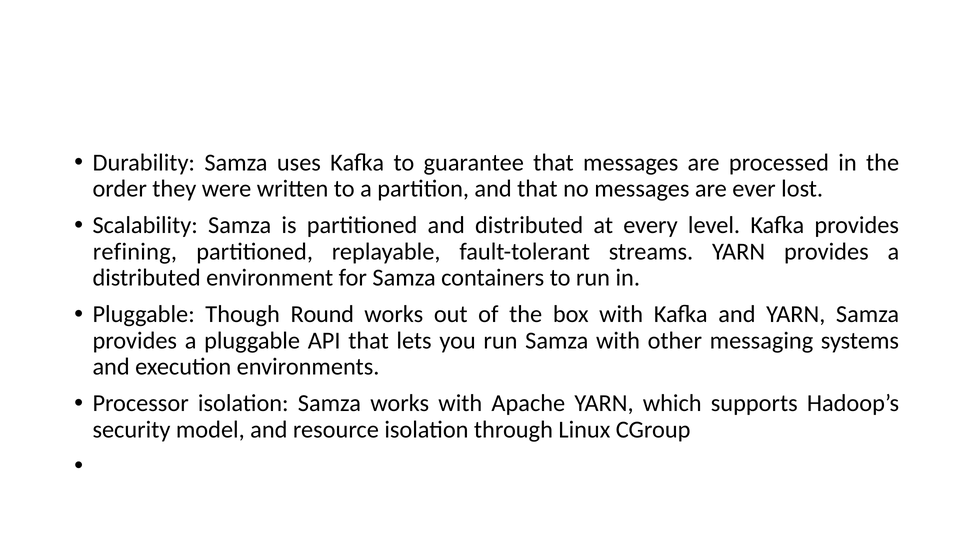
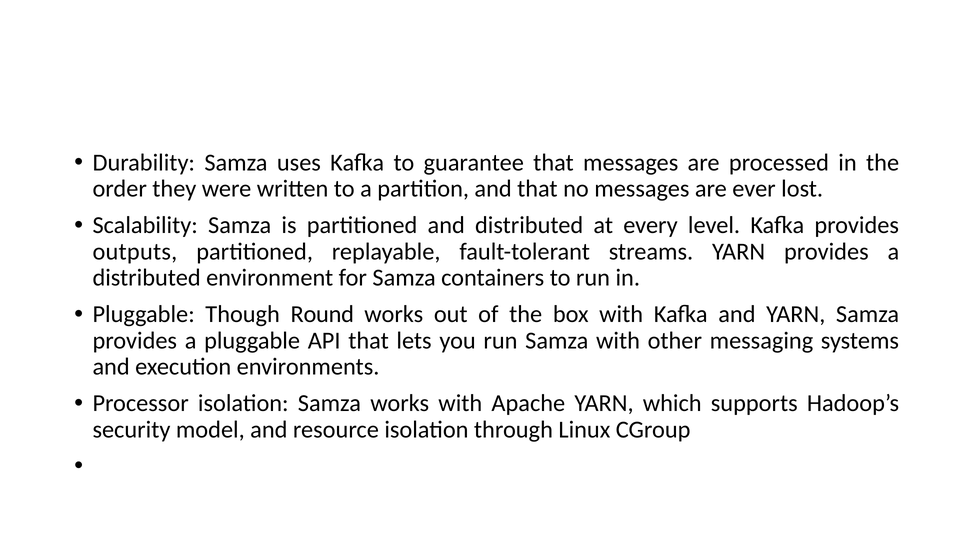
refining: refining -> outputs
